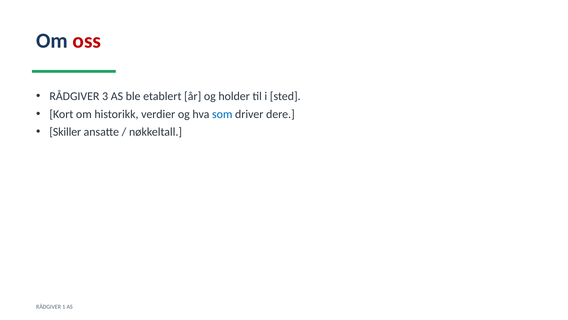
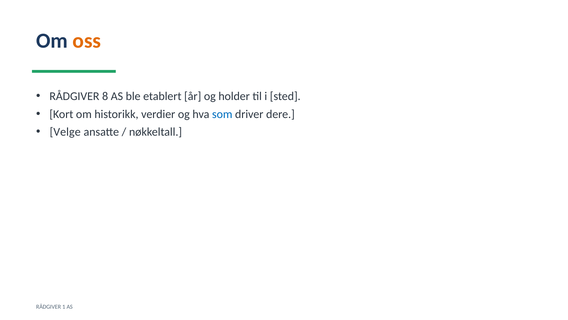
oss colour: red -> orange
3: 3 -> 8
Skiller: Skiller -> Velge
